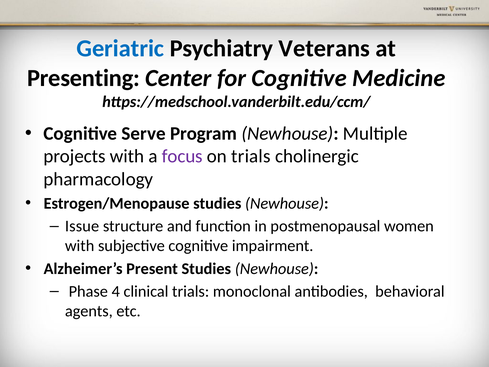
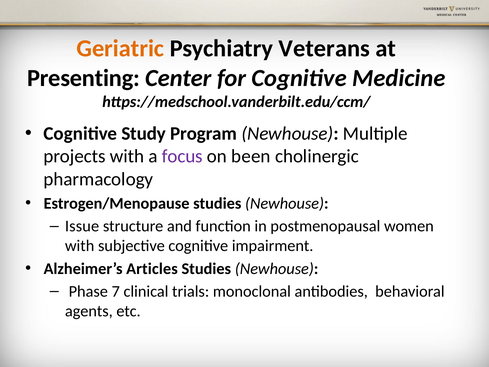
Geriatric colour: blue -> orange
Serve: Serve -> Study
on trials: trials -> been
Present: Present -> Articles
4: 4 -> 7
